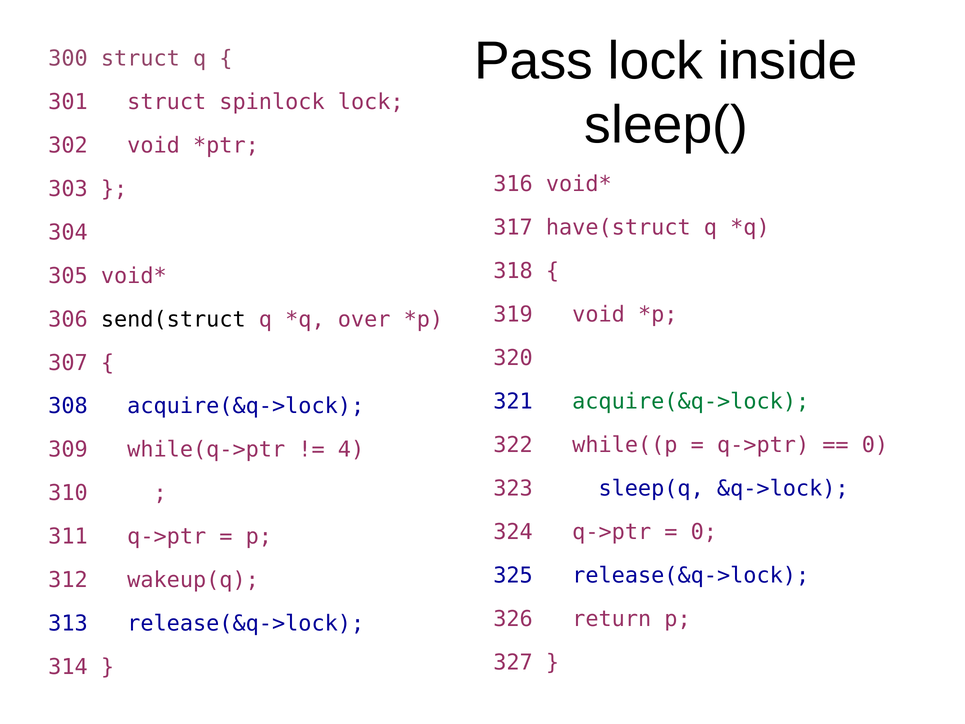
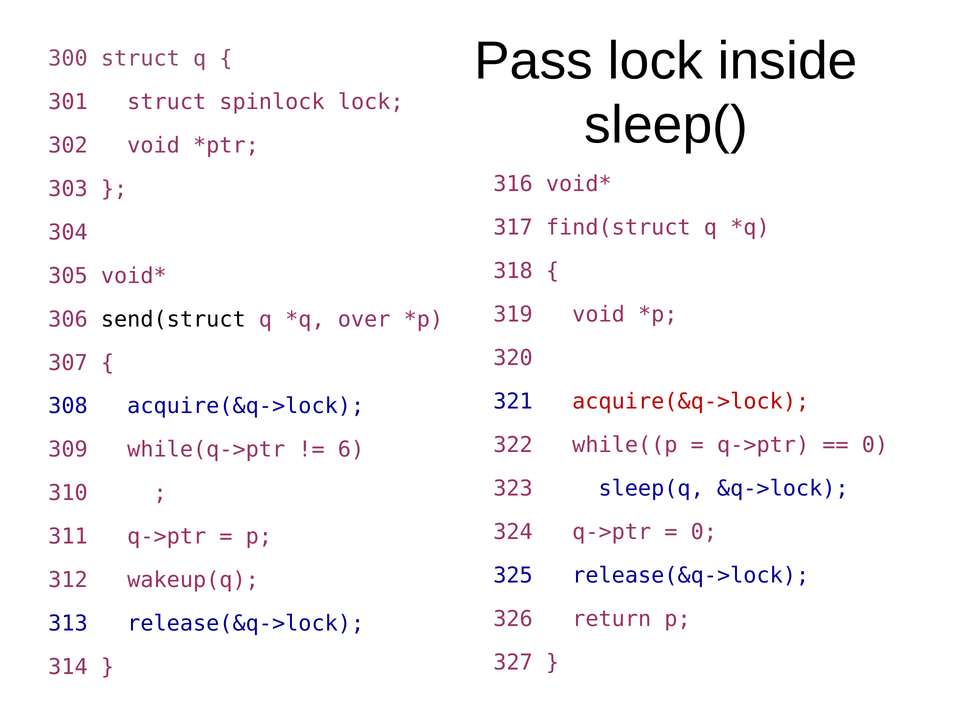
have(struct: have(struct -> find(struct
acquire(&q->lock at (691, 401) colour: green -> red
4: 4 -> 6
